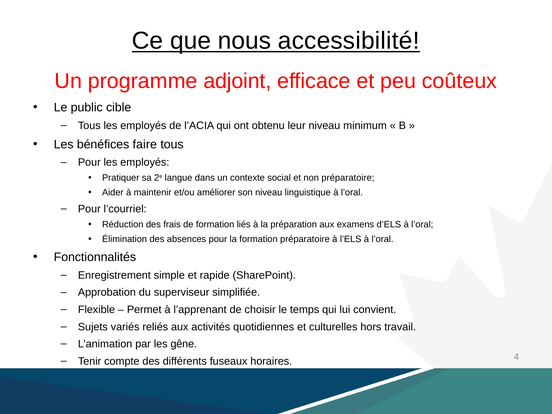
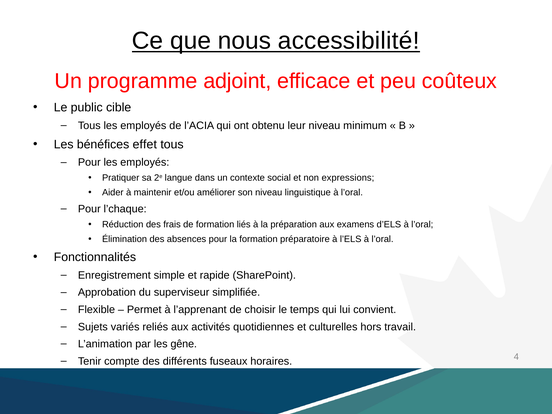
faire: faire -> effet
non préparatoire: préparatoire -> expressions
l’courriel: l’courriel -> l’chaque
